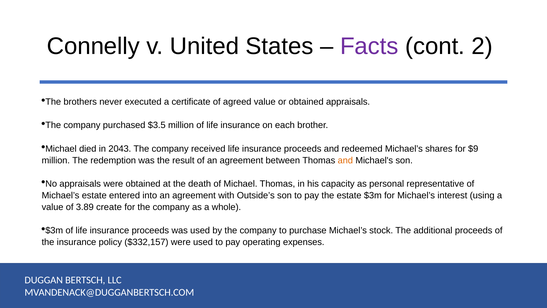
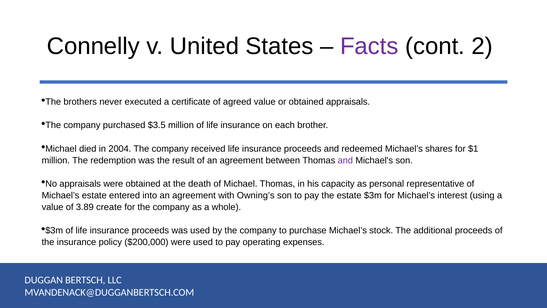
2043: 2043 -> 2004
$9: $9 -> $1
and at (345, 160) colour: orange -> purple
Outside’s: Outside’s -> Owning’s
$332,157: $332,157 -> $200,000
